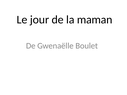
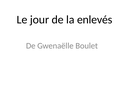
maman: maman -> enlevés
